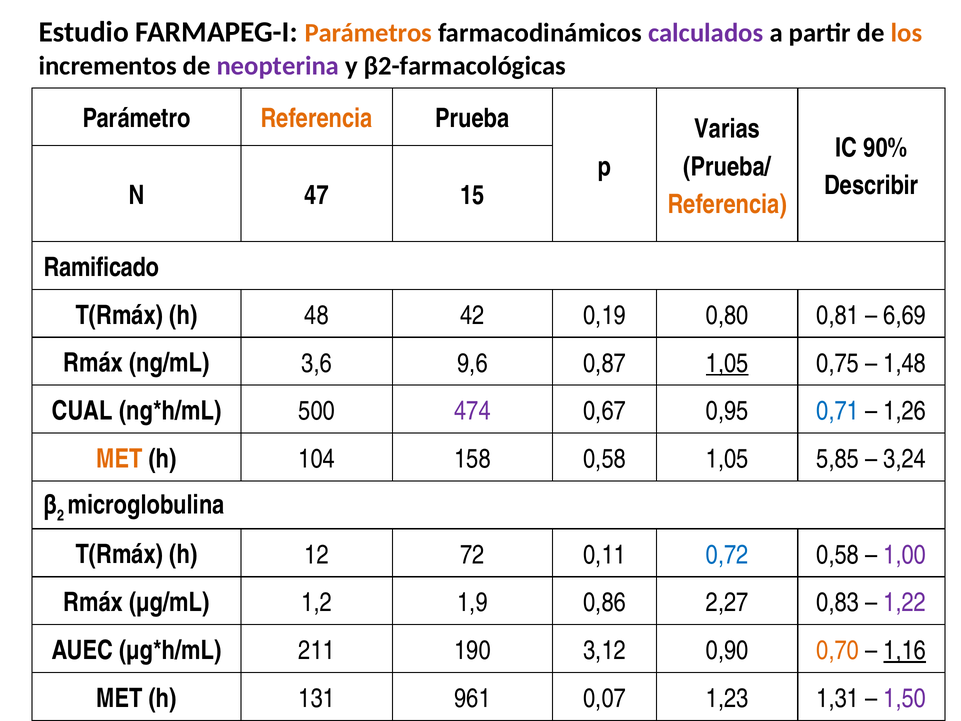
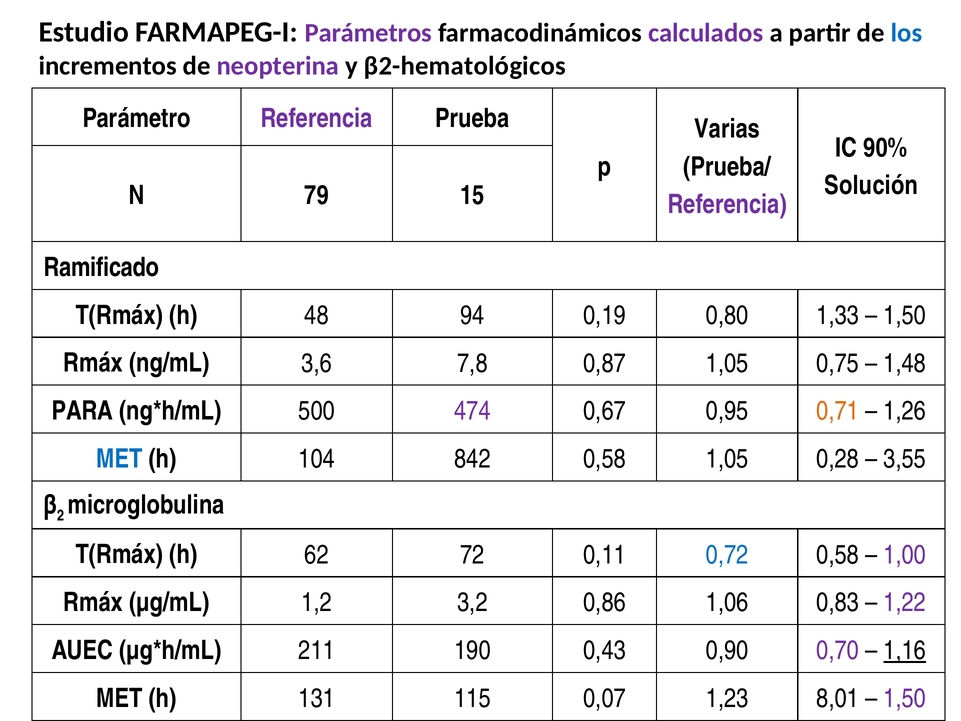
Parámetros colour: orange -> purple
los colour: orange -> blue
β2-farmacológicas: β2-farmacológicas -> β2-hematológicos
Referencia at (317, 119) colour: orange -> purple
Describir: Describir -> Solución
47: 47 -> 79
Referencia at (727, 204) colour: orange -> purple
42: 42 -> 94
0,81: 0,81 -> 1,33
6,69 at (905, 315): 6,69 -> 1,50
9,6: 9,6 -> 7,8
1,05 at (727, 363) underline: present -> none
CUAL: CUAL -> PARA
0,71 colour: blue -> orange
MET at (119, 459) colour: orange -> blue
158: 158 -> 842
5,85: 5,85 -> 0,28
3,24: 3,24 -> 3,55
12: 12 -> 62
1,9: 1,9 -> 3,2
2,27: 2,27 -> 1,06
3,12: 3,12 -> 0,43
0,70 colour: orange -> purple
961: 961 -> 115
1,31: 1,31 -> 8,01
